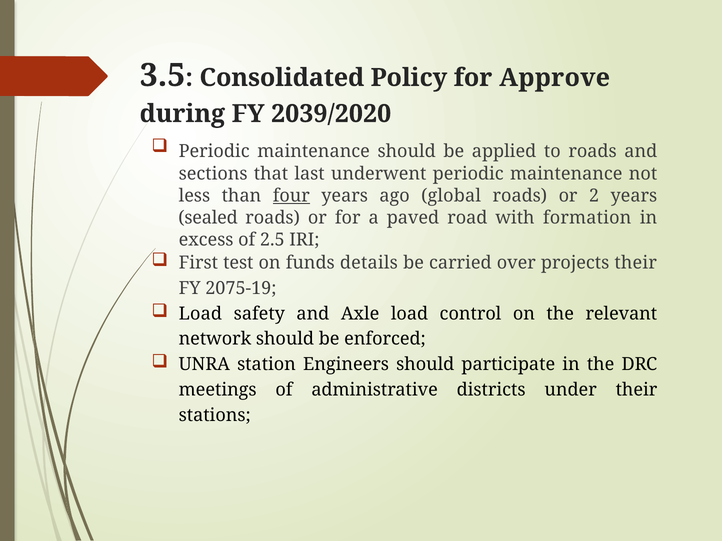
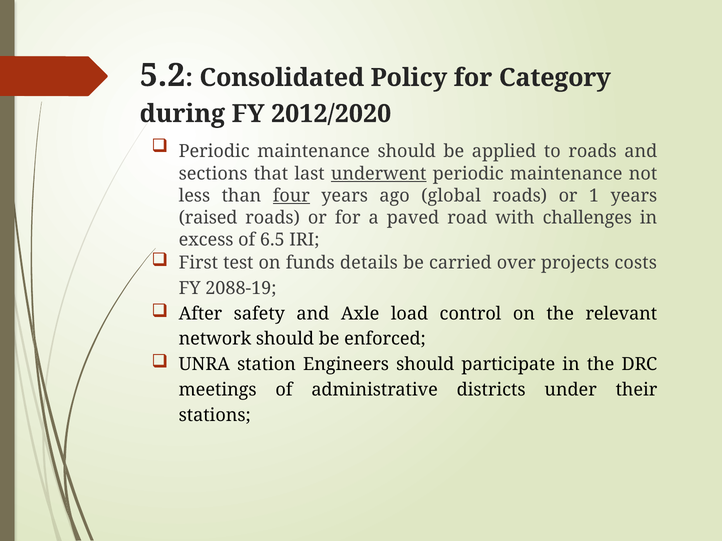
3.5: 3.5 -> 5.2
Approve: Approve -> Category
2039/2020: 2039/2020 -> 2012/2020
underwent underline: none -> present
2: 2 -> 1
sealed: sealed -> raised
formation: formation -> challenges
2.5: 2.5 -> 6.5
projects their: their -> costs
2075-19: 2075-19 -> 2088-19
Load at (200, 314): Load -> After
